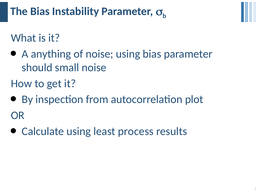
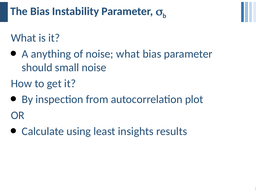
noise using: using -> what
process: process -> insights
